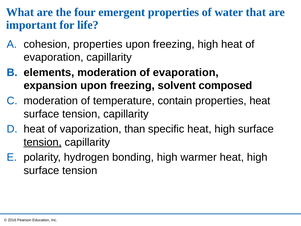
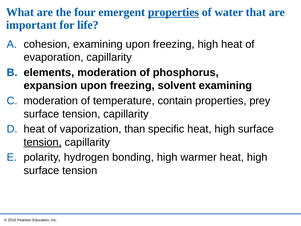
properties at (173, 12) underline: none -> present
cohesion properties: properties -> examining
moderation of evaporation: evaporation -> phosphorus
solvent composed: composed -> examining
properties heat: heat -> prey
